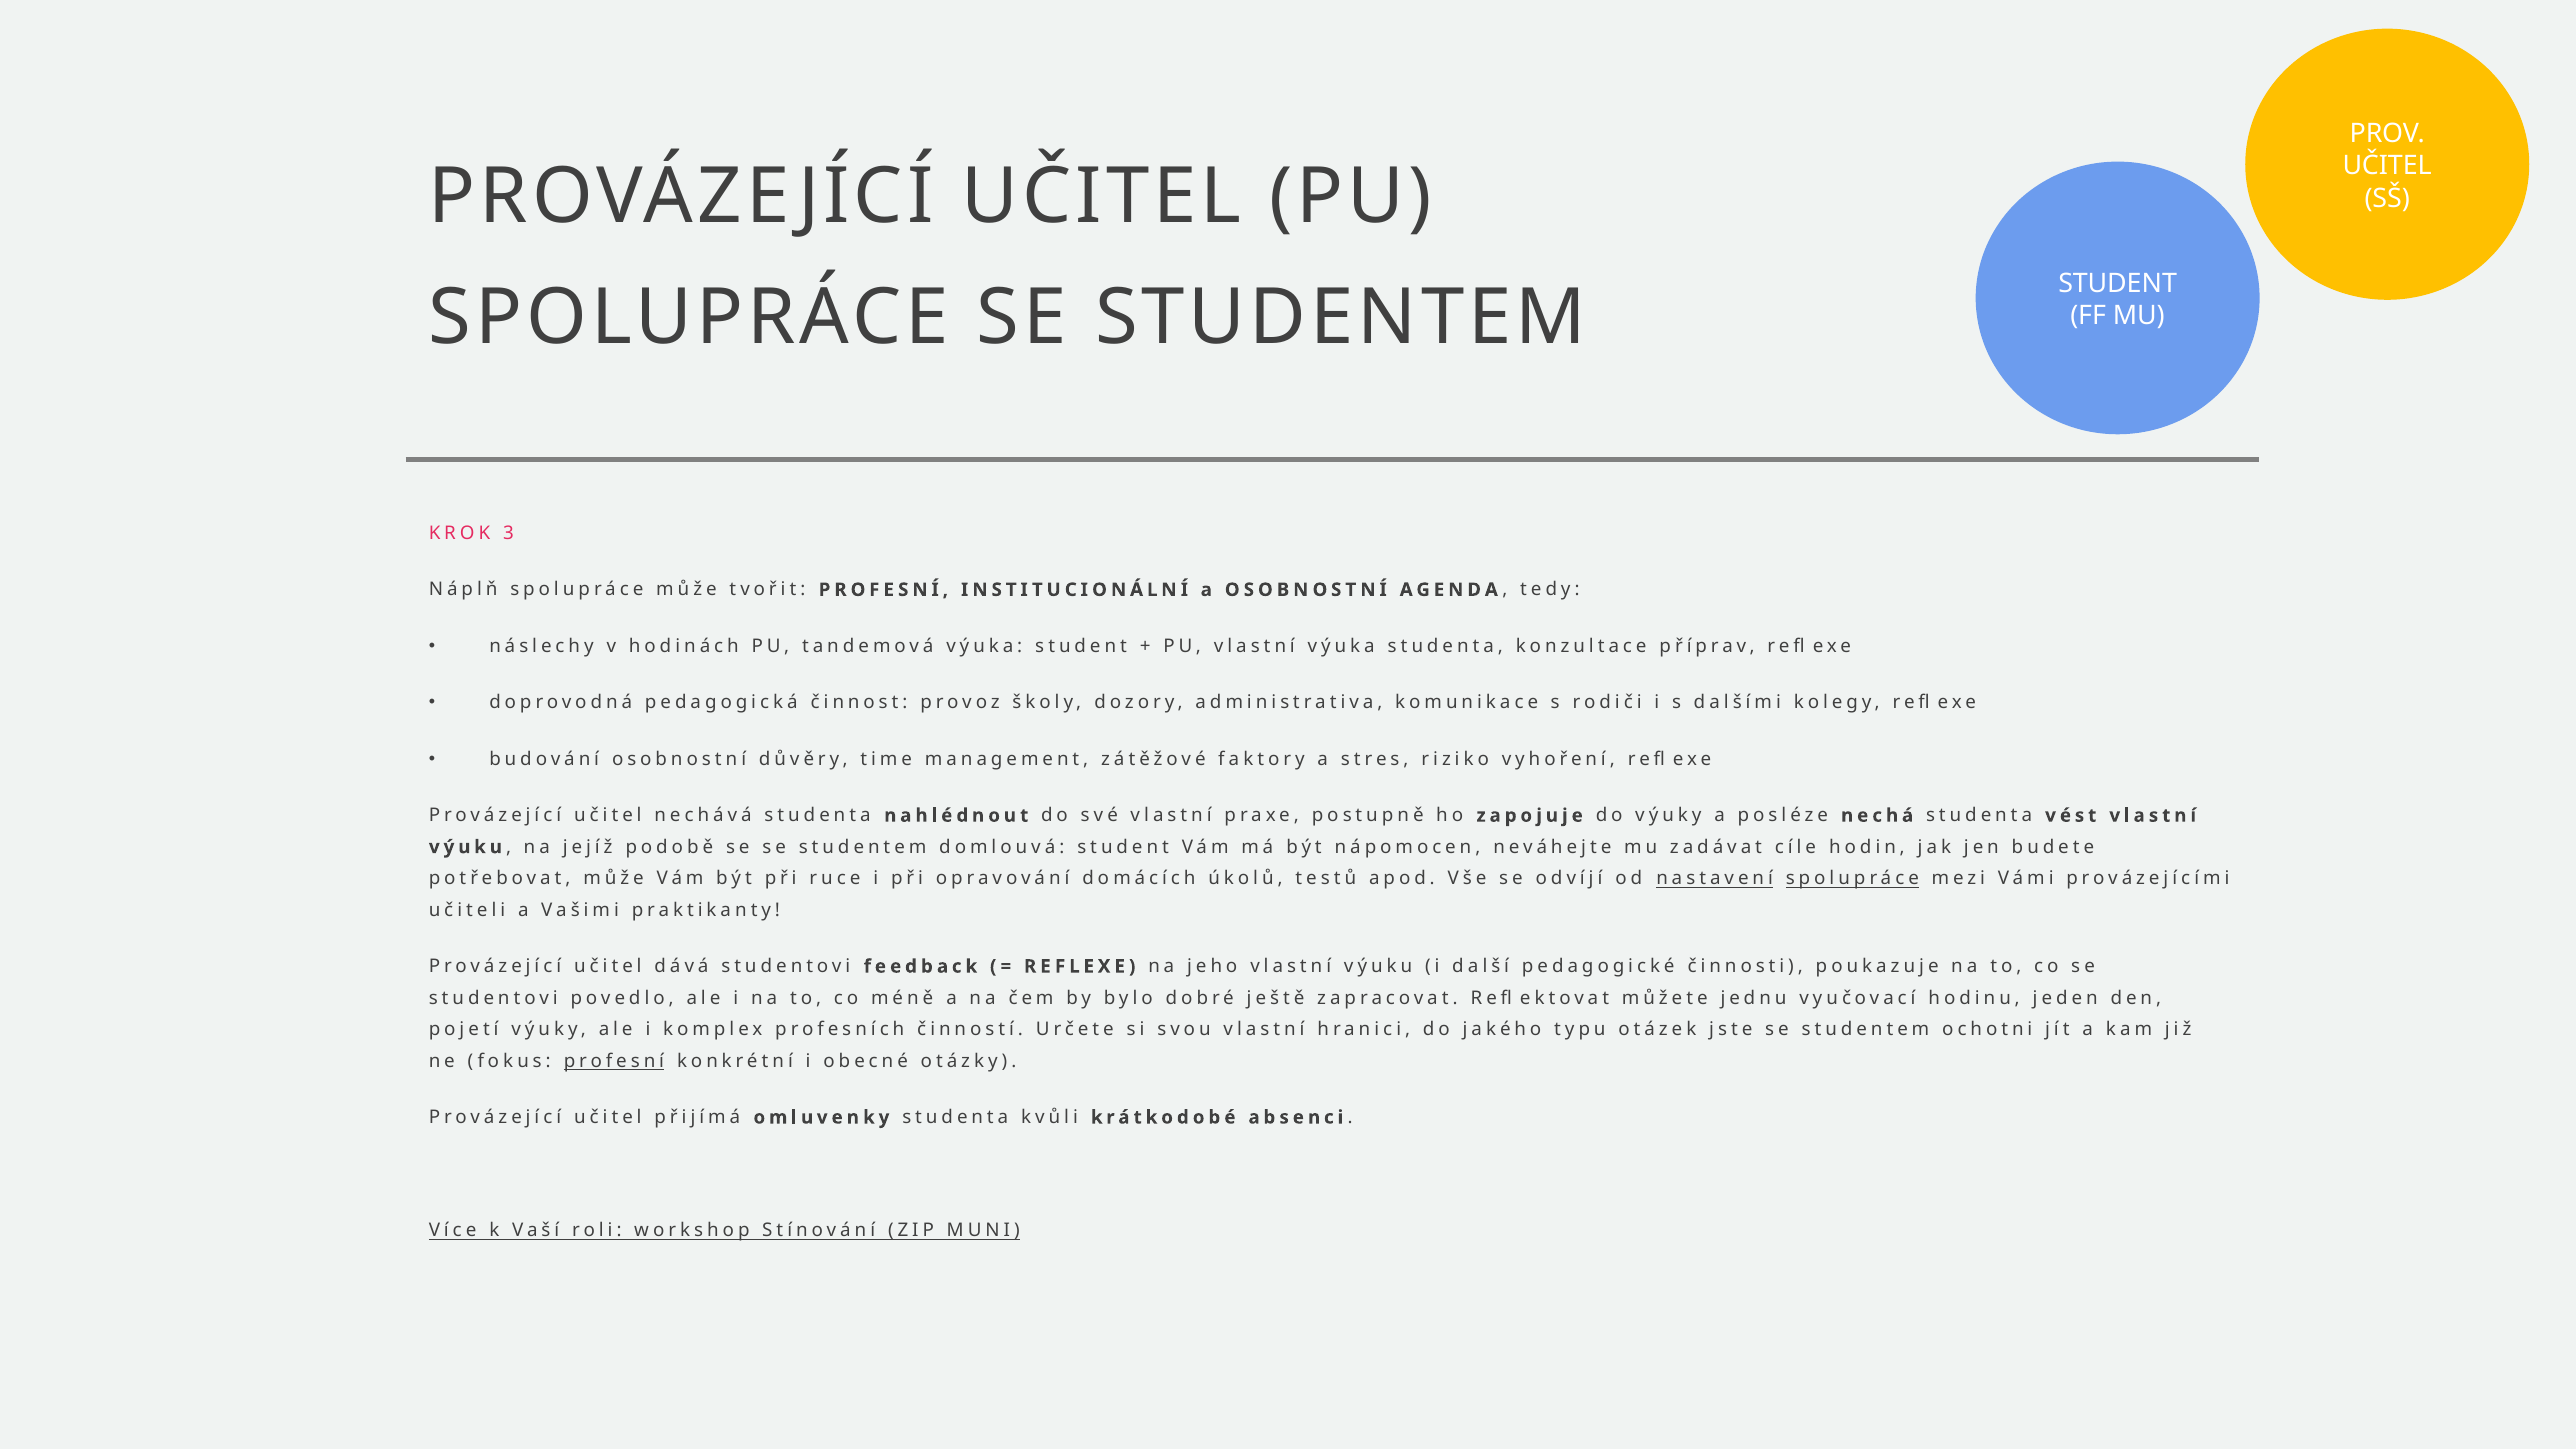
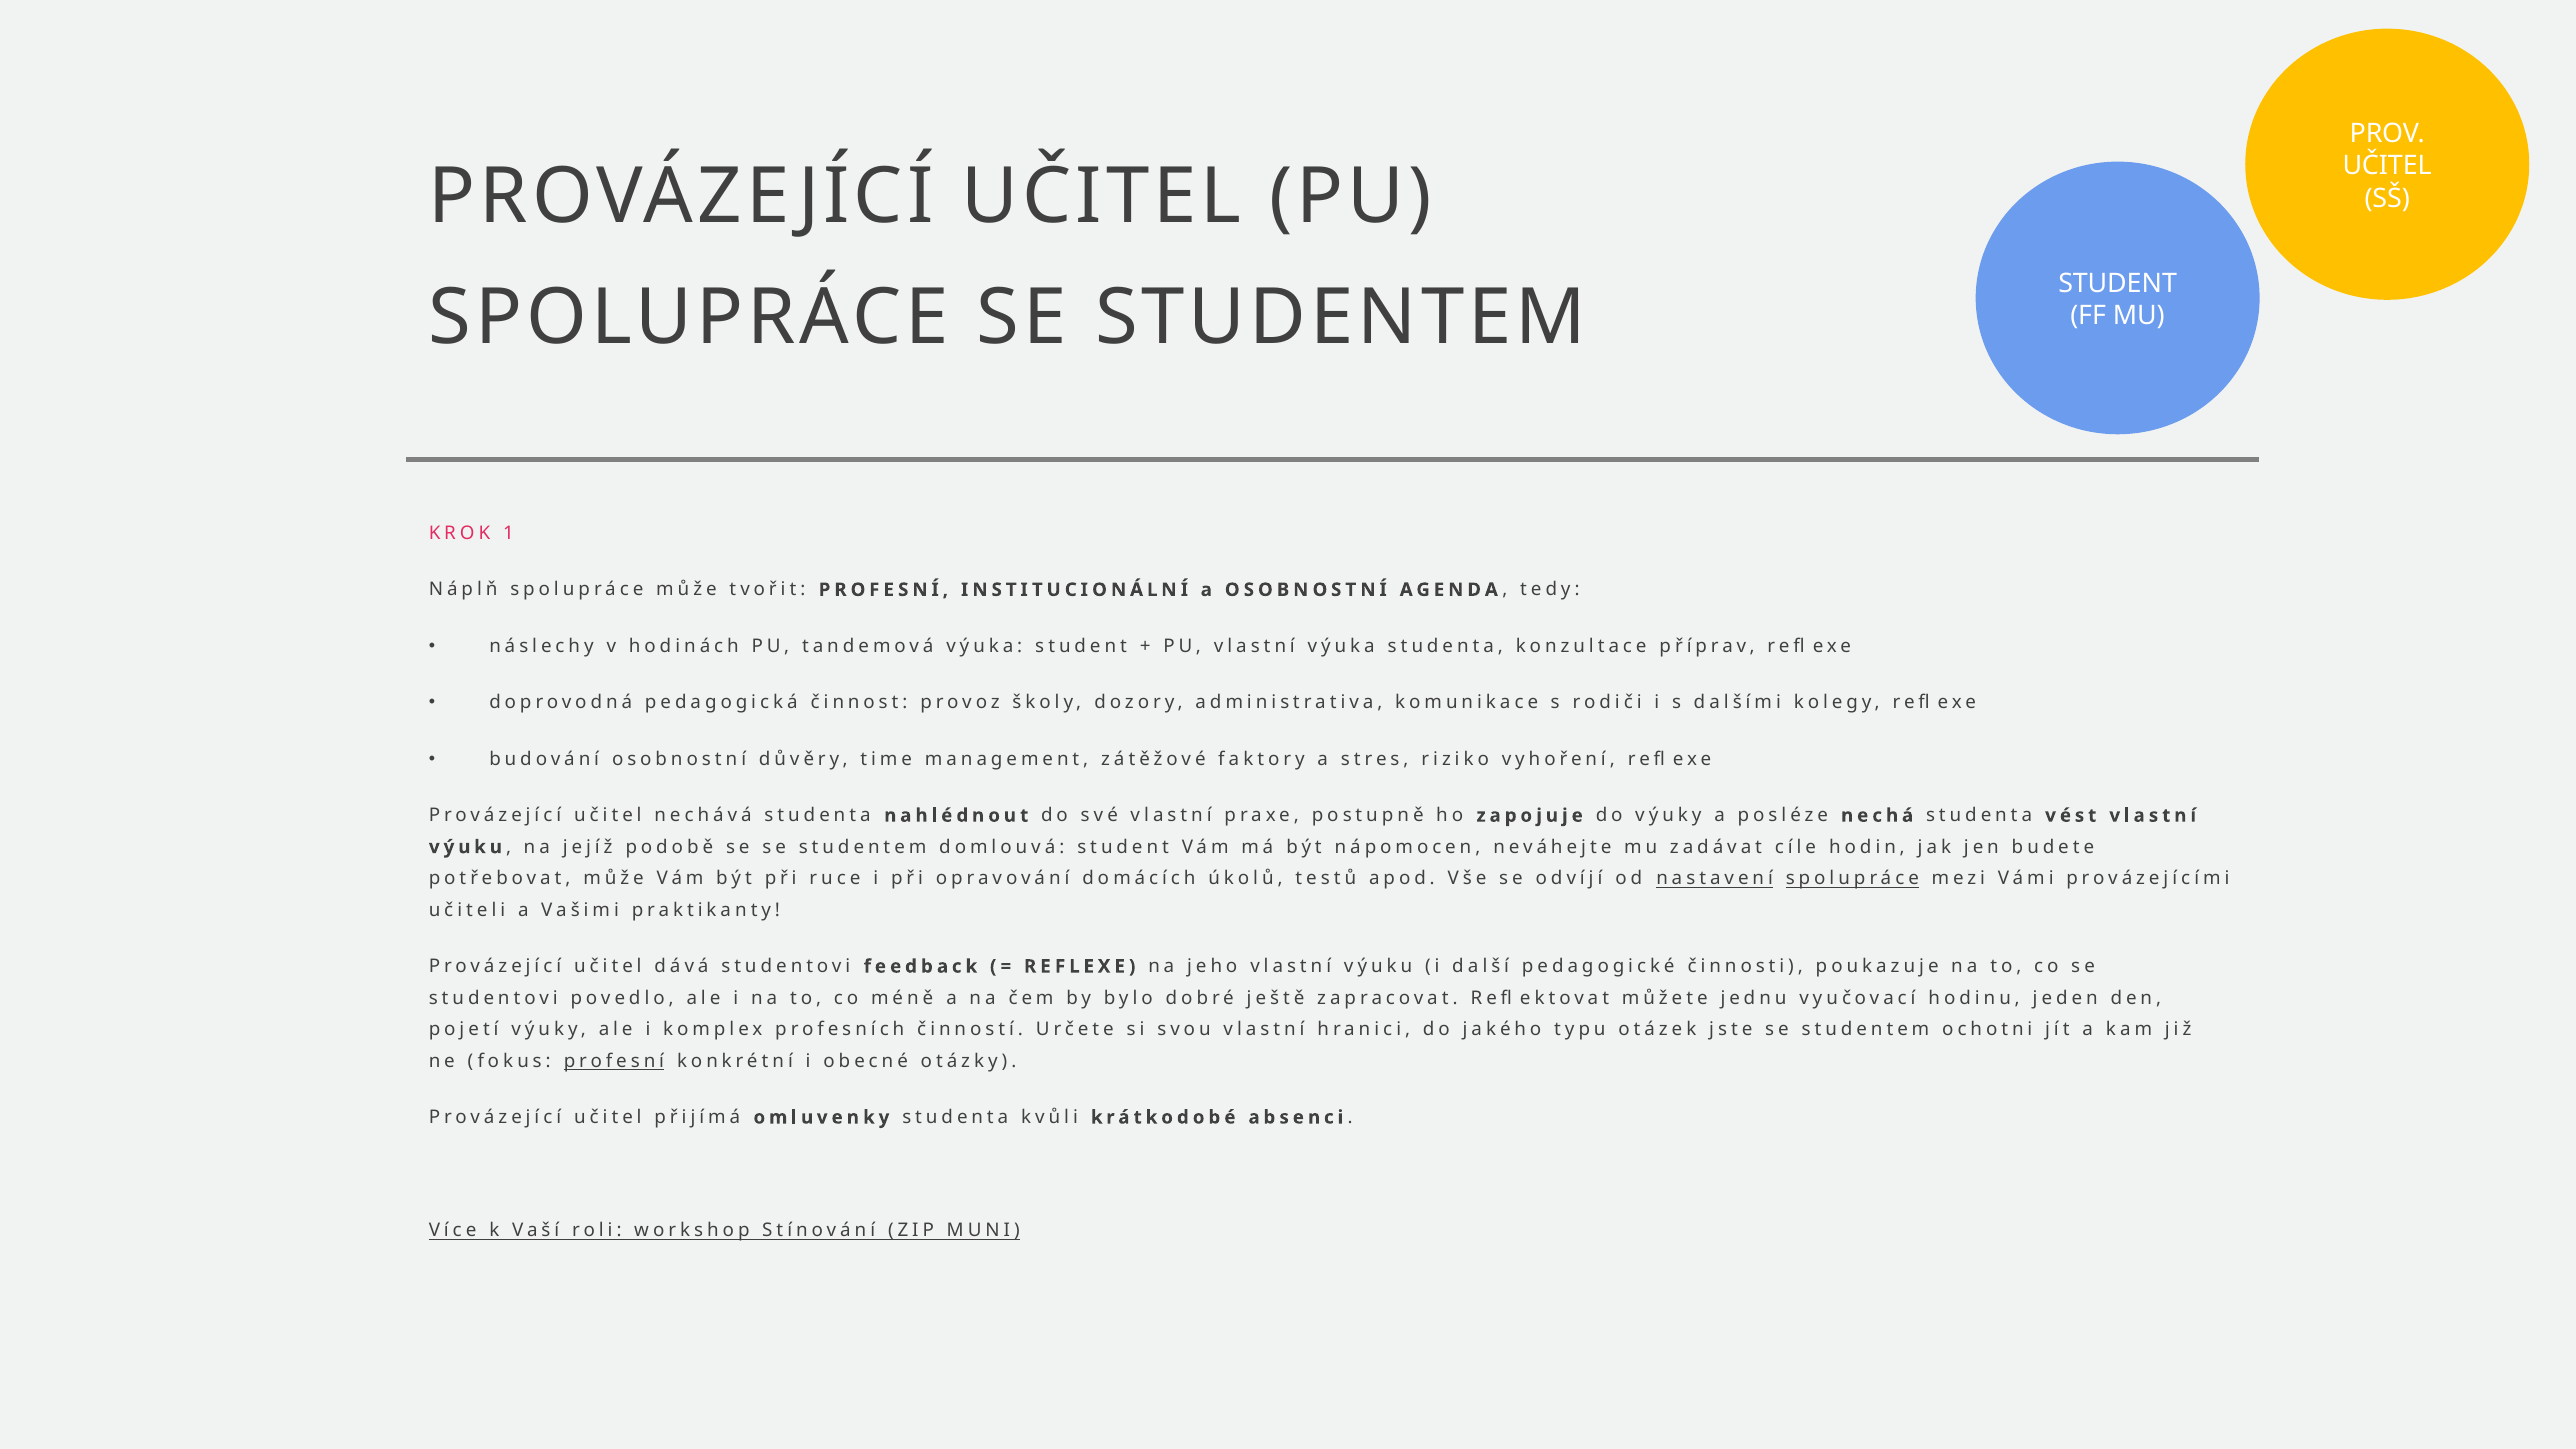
3: 3 -> 1
